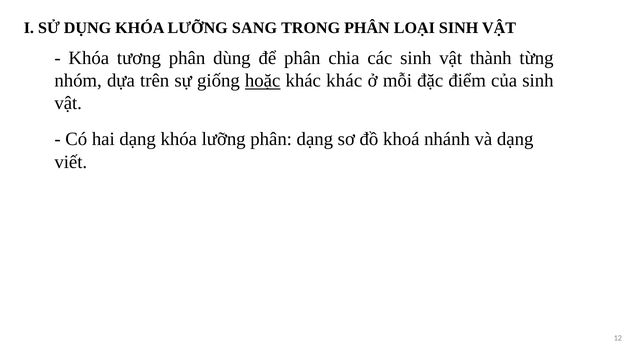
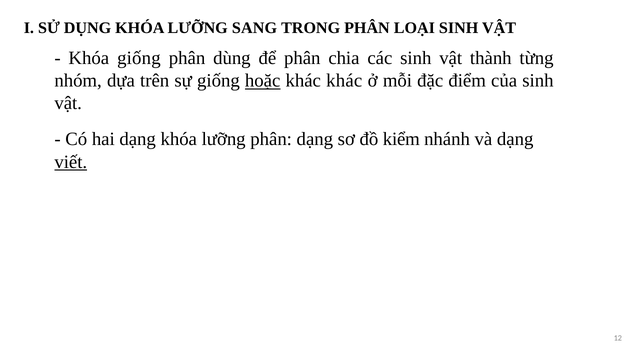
Khóa tương: tương -> giống
khoá: khoá -> kiểm
viết underline: none -> present
